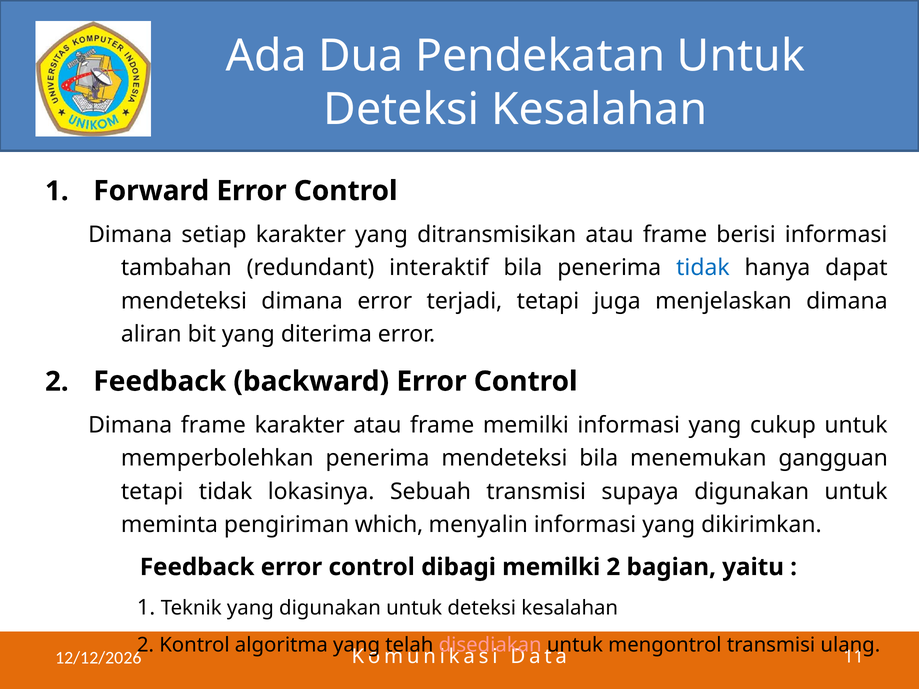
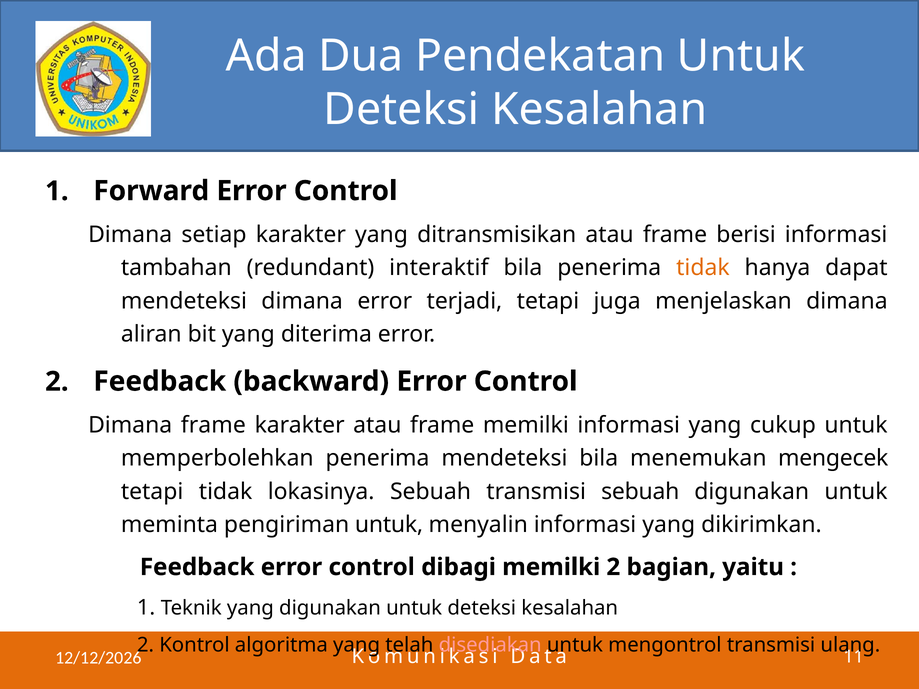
tidak at (703, 268) colour: blue -> orange
gangguan: gangguan -> mengecek
transmisi supaya: supaya -> sebuah
pengiriman which: which -> untuk
